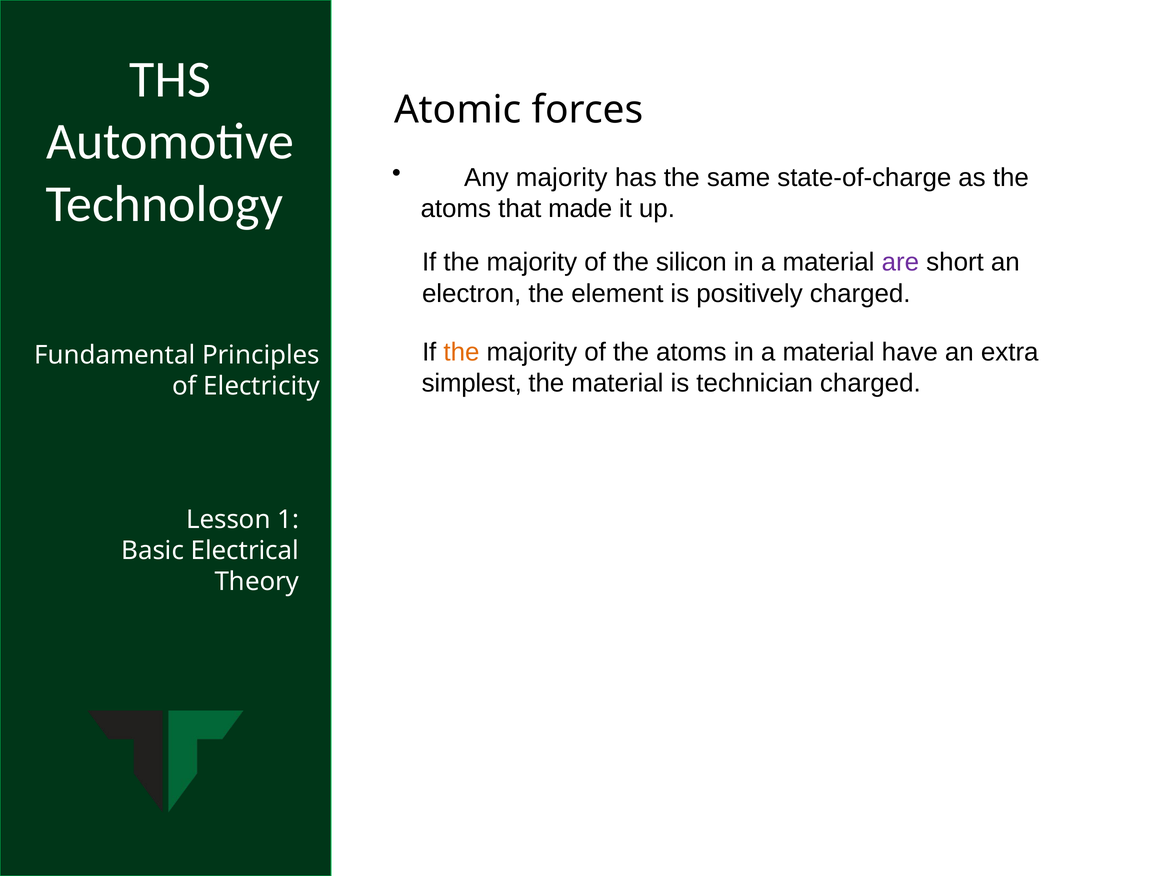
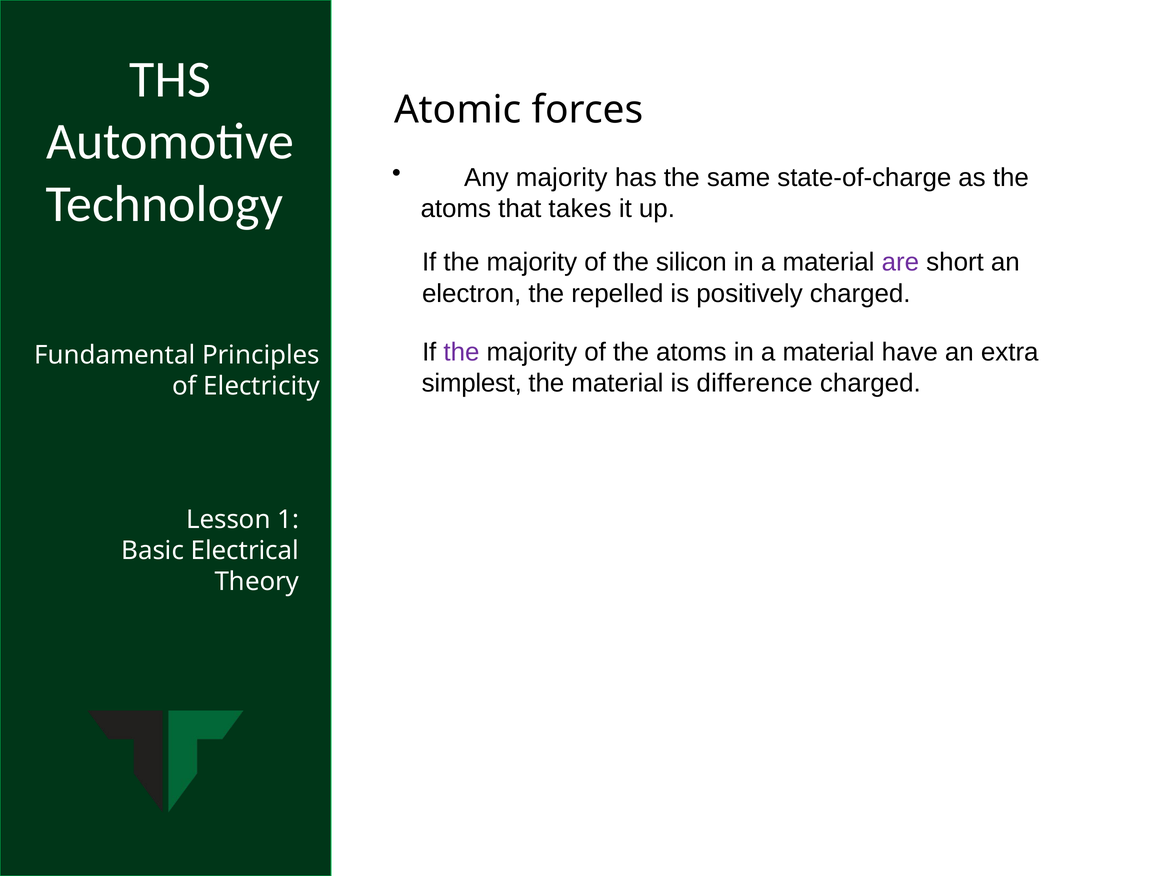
made: made -> takes
element: element -> repelled
the at (461, 352) colour: orange -> purple
technician: technician -> difference
